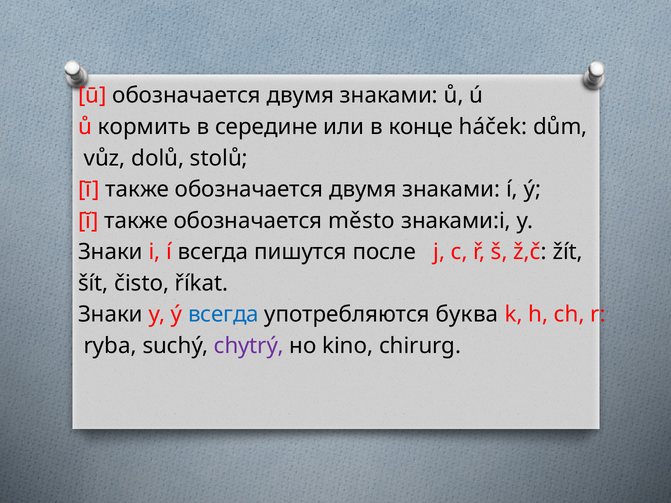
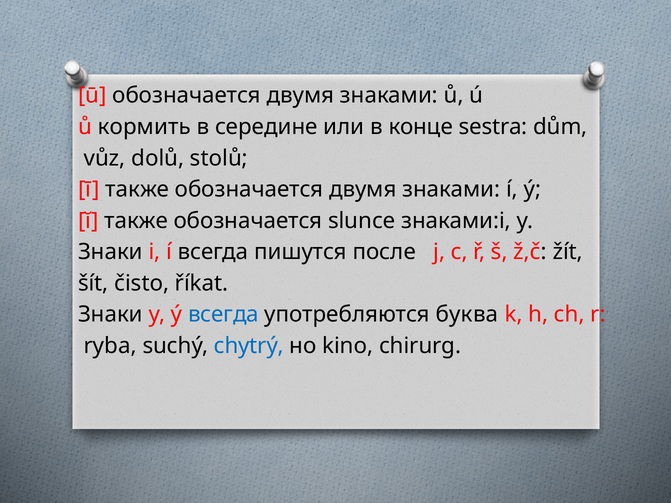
háček: háček -> sestra
město: město -> slunce
chytrý colour: purple -> blue
